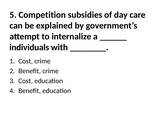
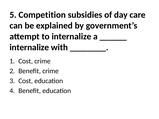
individuals at (29, 47): individuals -> internalize
